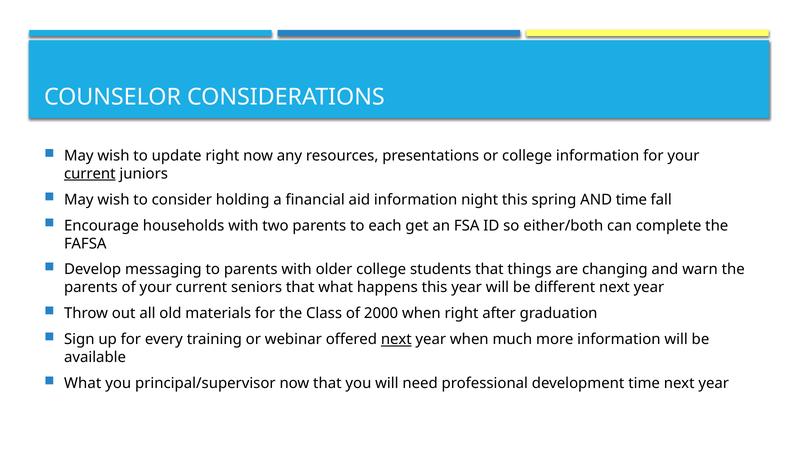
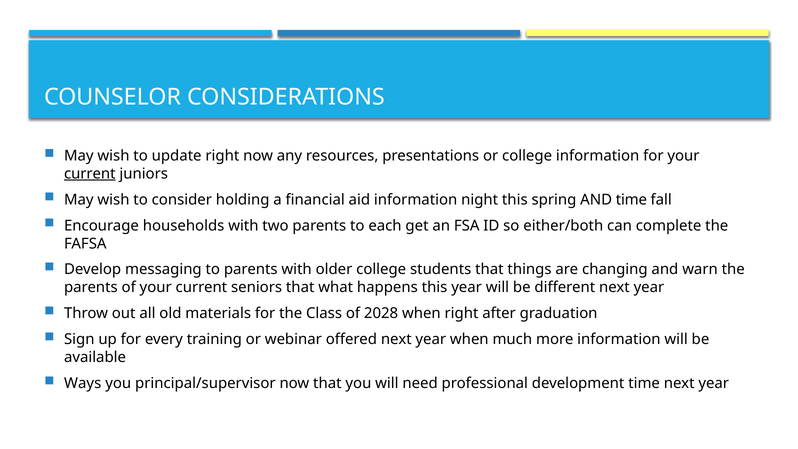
2000: 2000 -> 2028
next at (396, 339) underline: present -> none
What at (83, 383): What -> Ways
